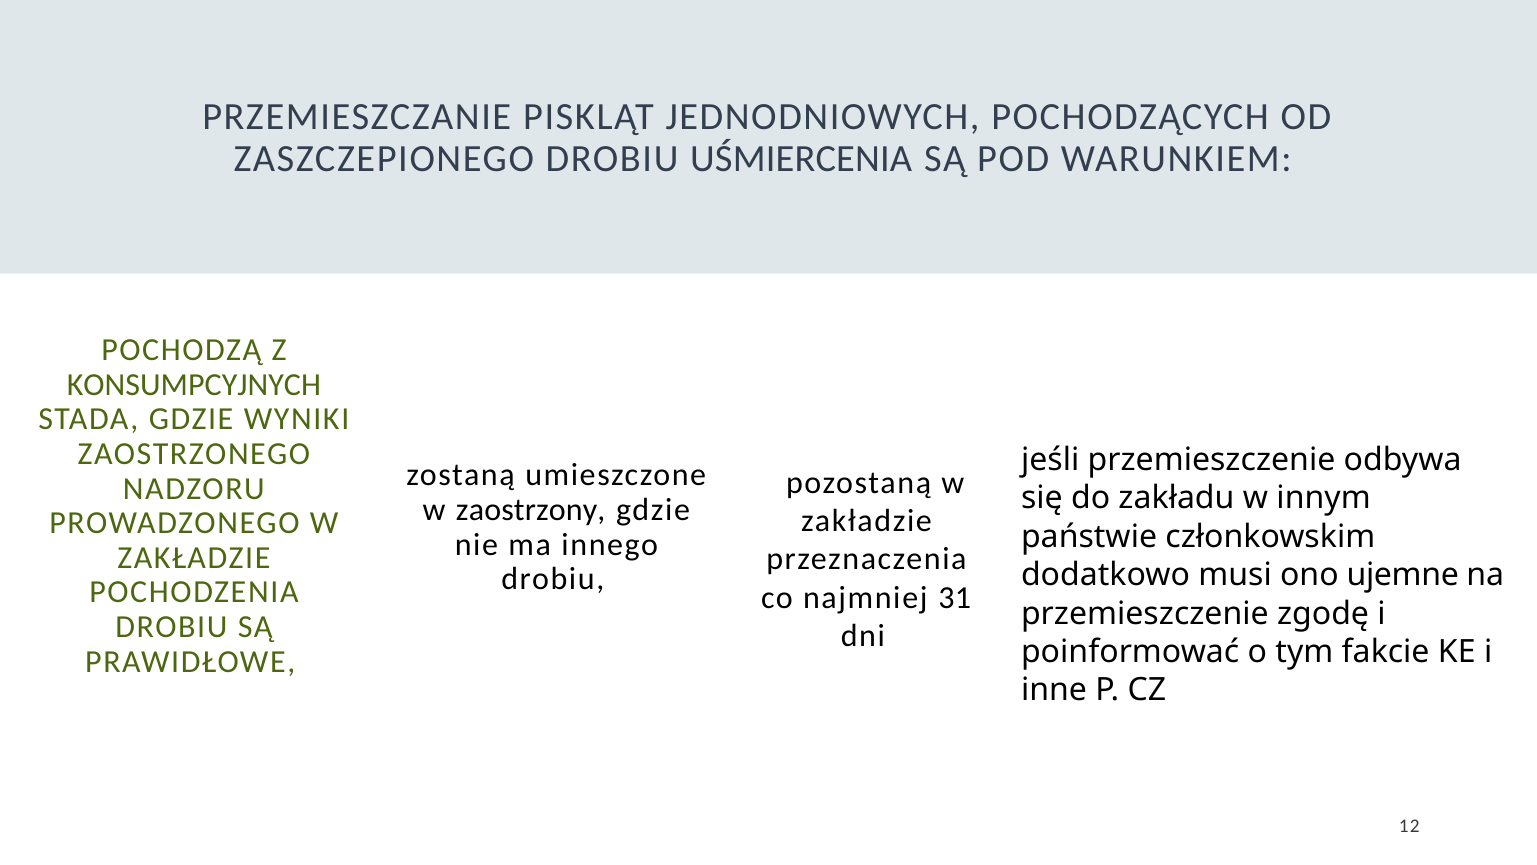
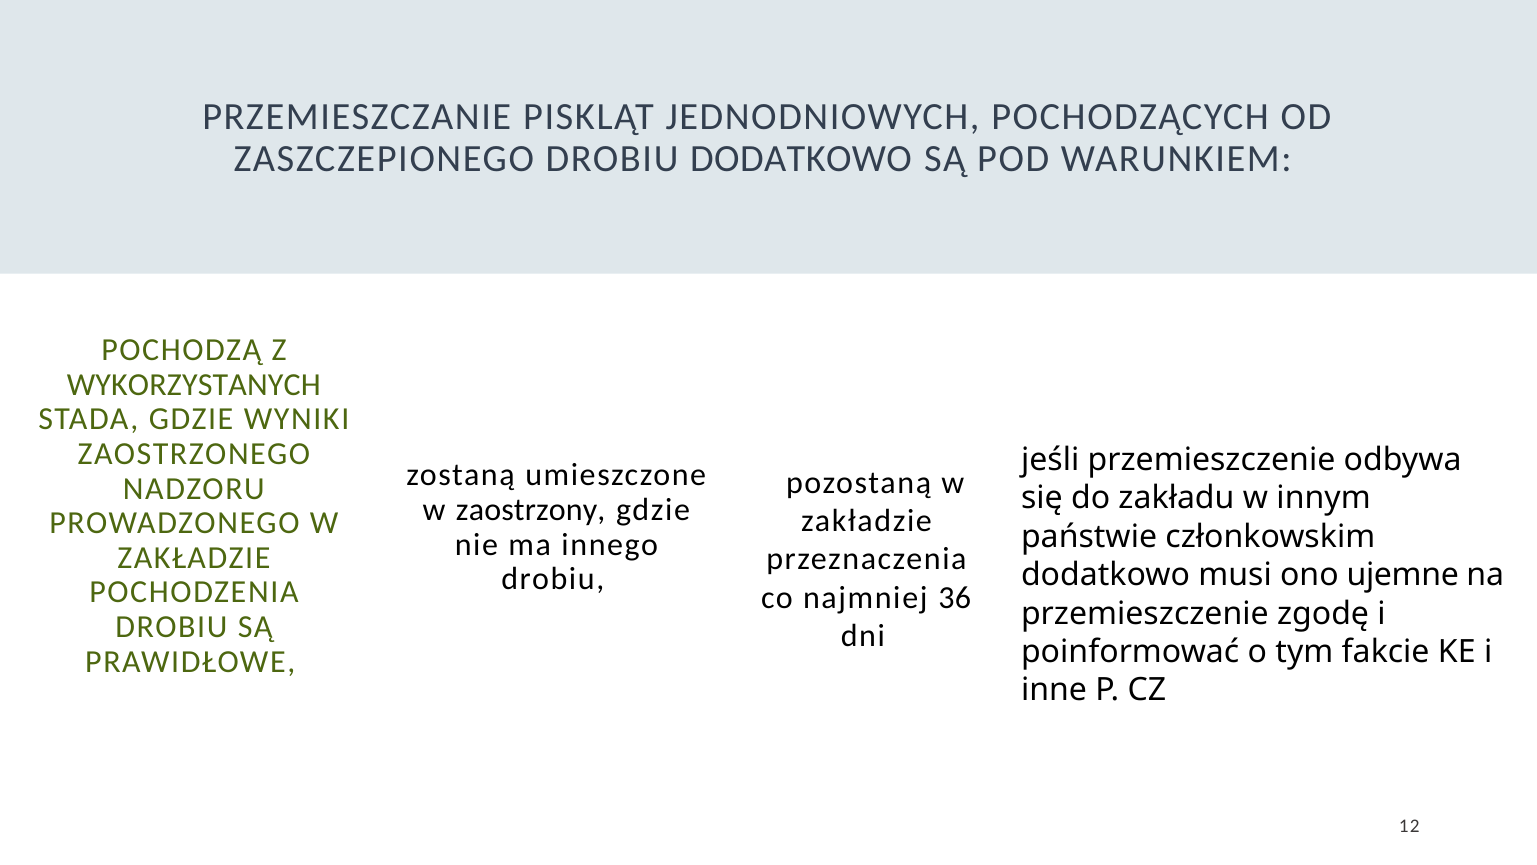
DROBIU UŚMIERCENIA: UŚMIERCENIA -> DODATKOWO
KONSUMPCYJNYCH: KONSUMPCYJNYCH -> WYKORZYSTANYCH
31: 31 -> 36
